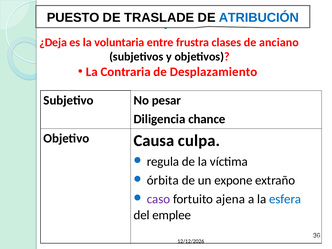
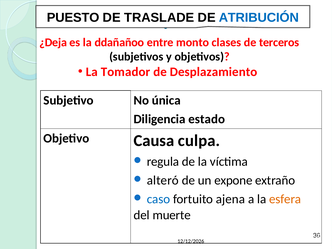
voluntaria: voluntaria -> ddañañoo
frustra: frustra -> monto
anciano: anciano -> terceros
Contraria: Contraria -> Tomador
pesar: pesar -> única
chance: chance -> estado
órbita: órbita -> alteró
caso colour: purple -> blue
esfera colour: blue -> orange
emplee: emplee -> muerte
